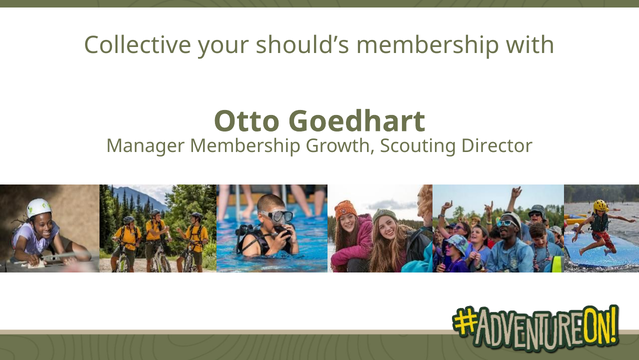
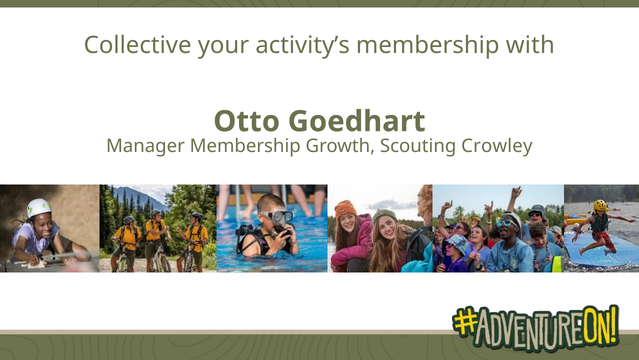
should’s: should’s -> activity’s
Director: Director -> Crowley
